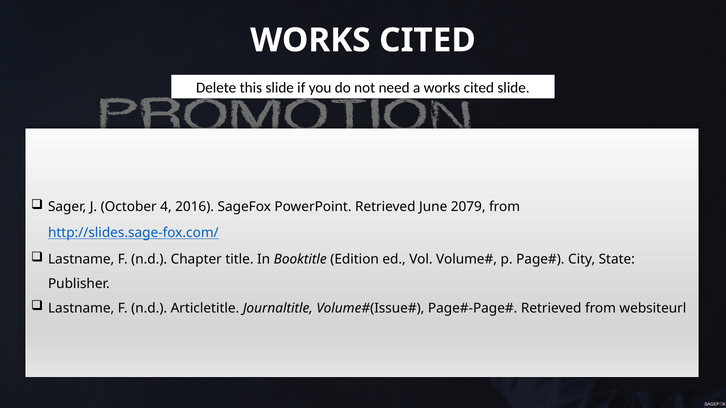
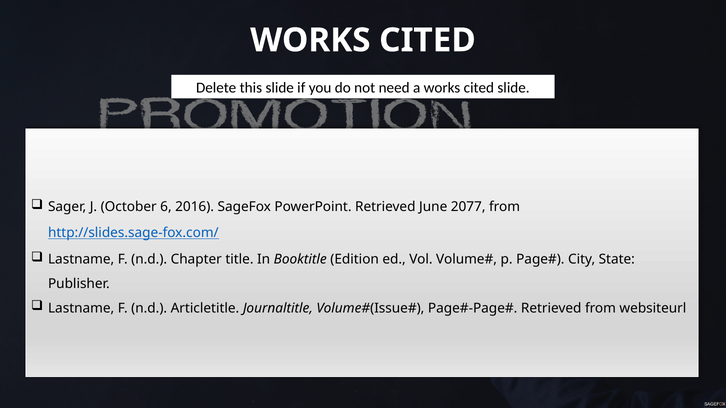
4: 4 -> 6
2079: 2079 -> 2077
